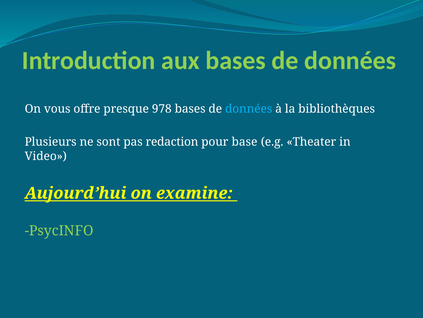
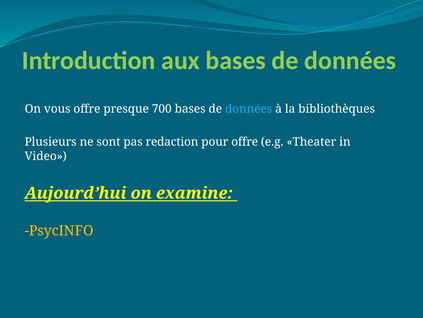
978: 978 -> 700
pour base: base -> offre
PsycINFO colour: light green -> yellow
